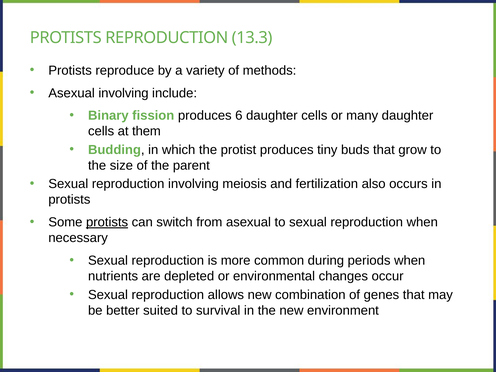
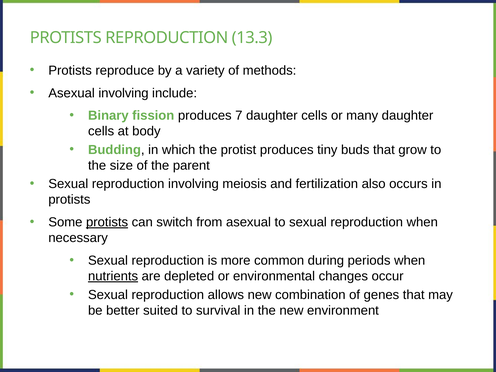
6: 6 -> 7
them: them -> body
nutrients underline: none -> present
